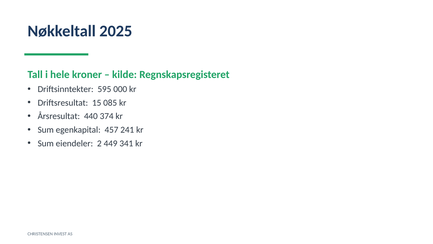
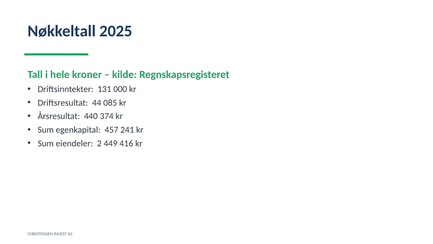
595: 595 -> 131
15: 15 -> 44
341: 341 -> 416
